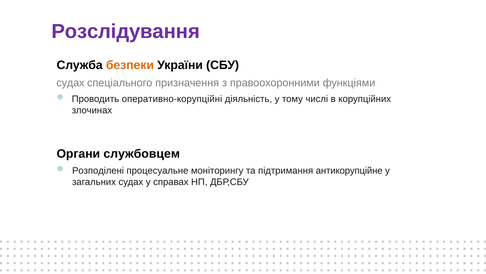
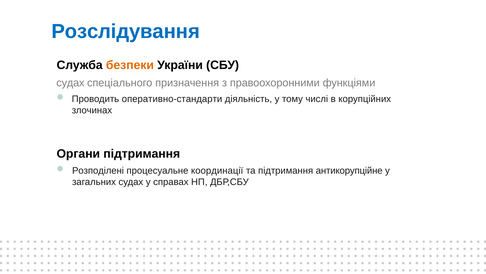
Розслідування colour: purple -> blue
оперативно-корупційні: оперативно-корупційні -> оперативно-стандарти
Органи службовцем: службовцем -> підтримання
моніторингу: моніторингу -> координації
